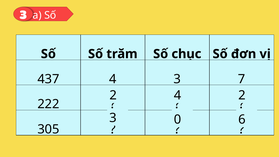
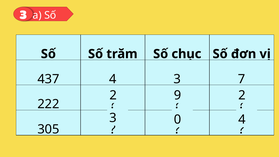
2 4: 4 -> 9
0 6: 6 -> 4
